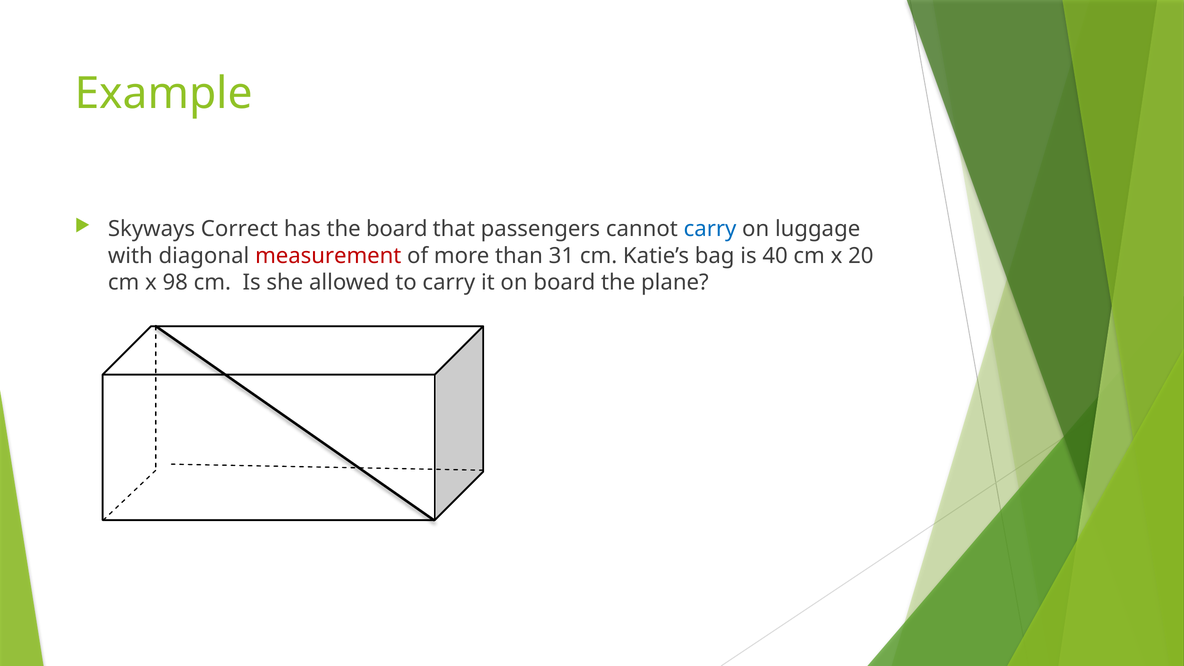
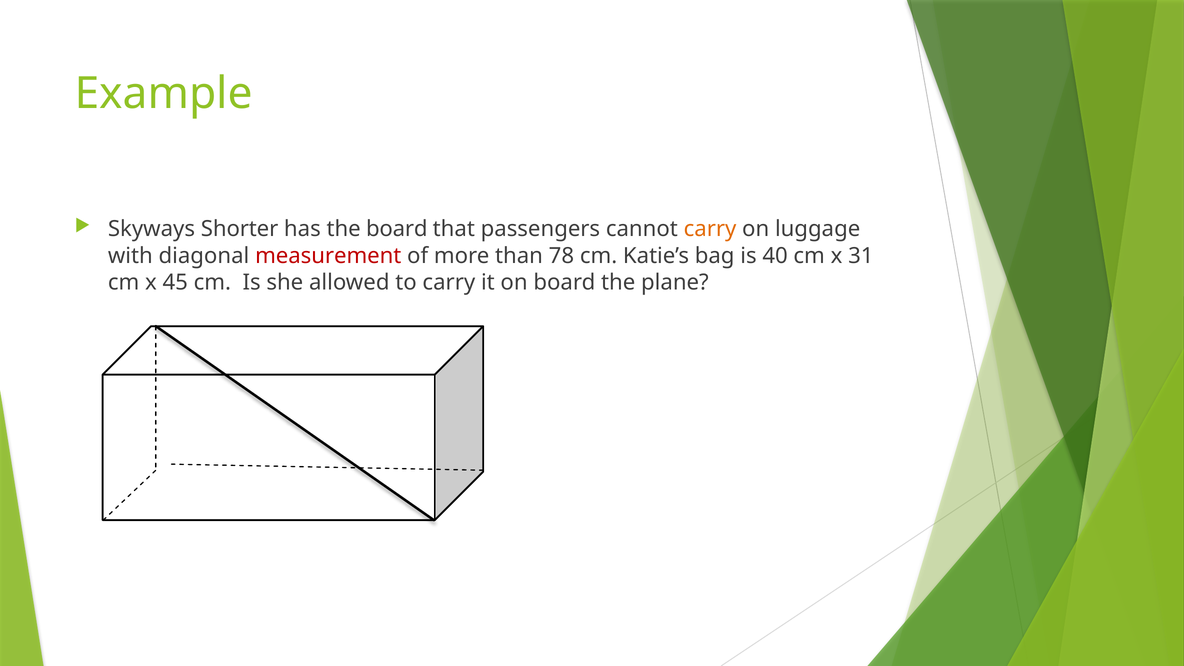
Correct: Correct -> Shorter
carry at (710, 229) colour: blue -> orange
31: 31 -> 78
20: 20 -> 31
98: 98 -> 45
